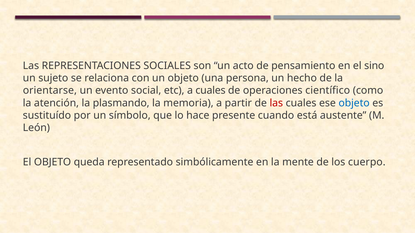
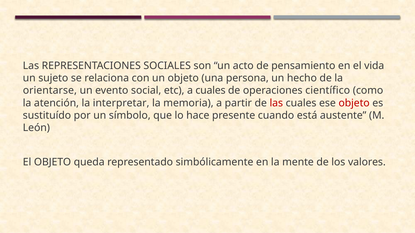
sino: sino -> vida
plasmando: plasmando -> interpretar
objeto at (354, 103) colour: blue -> red
cuerpo: cuerpo -> valores
